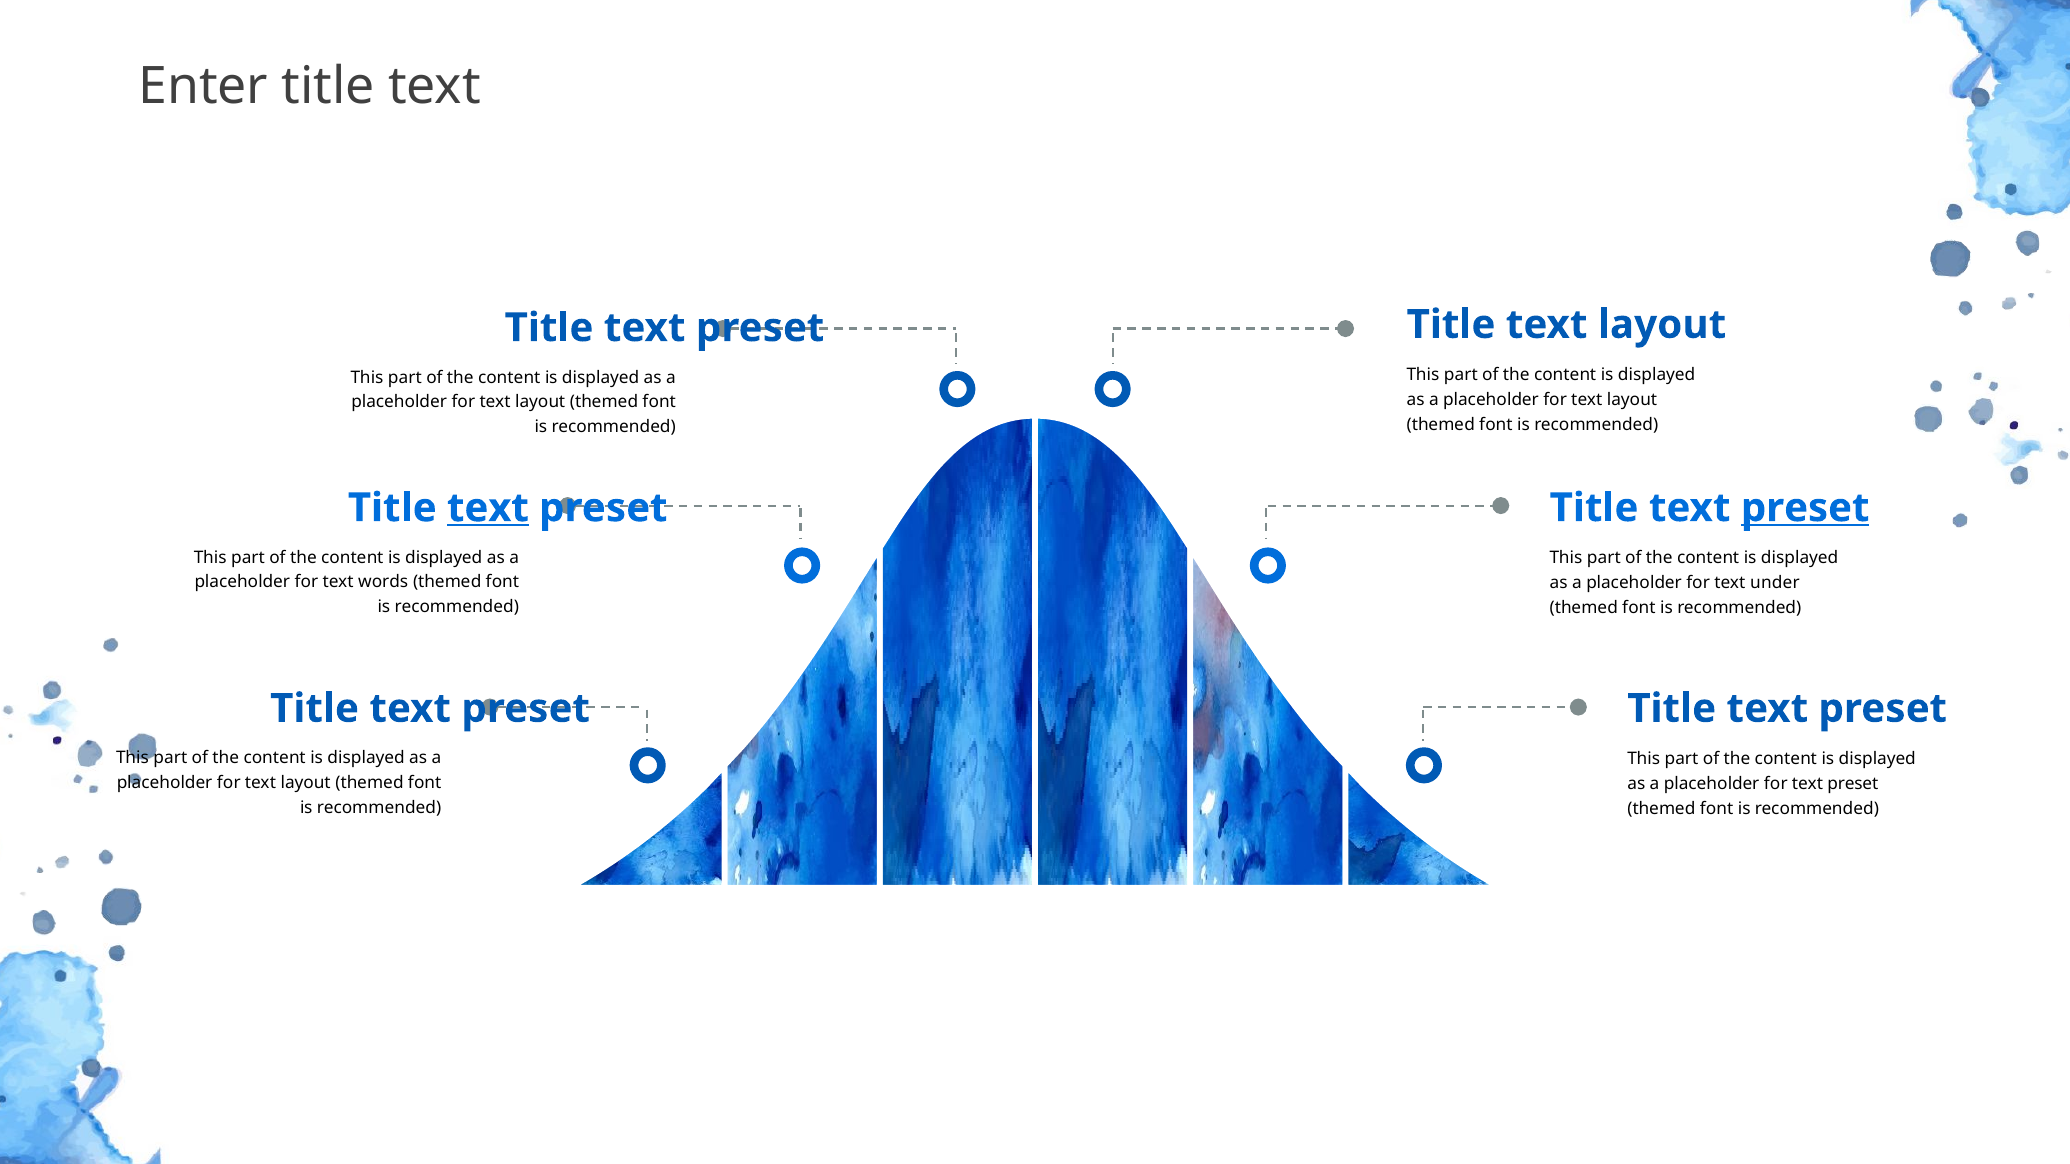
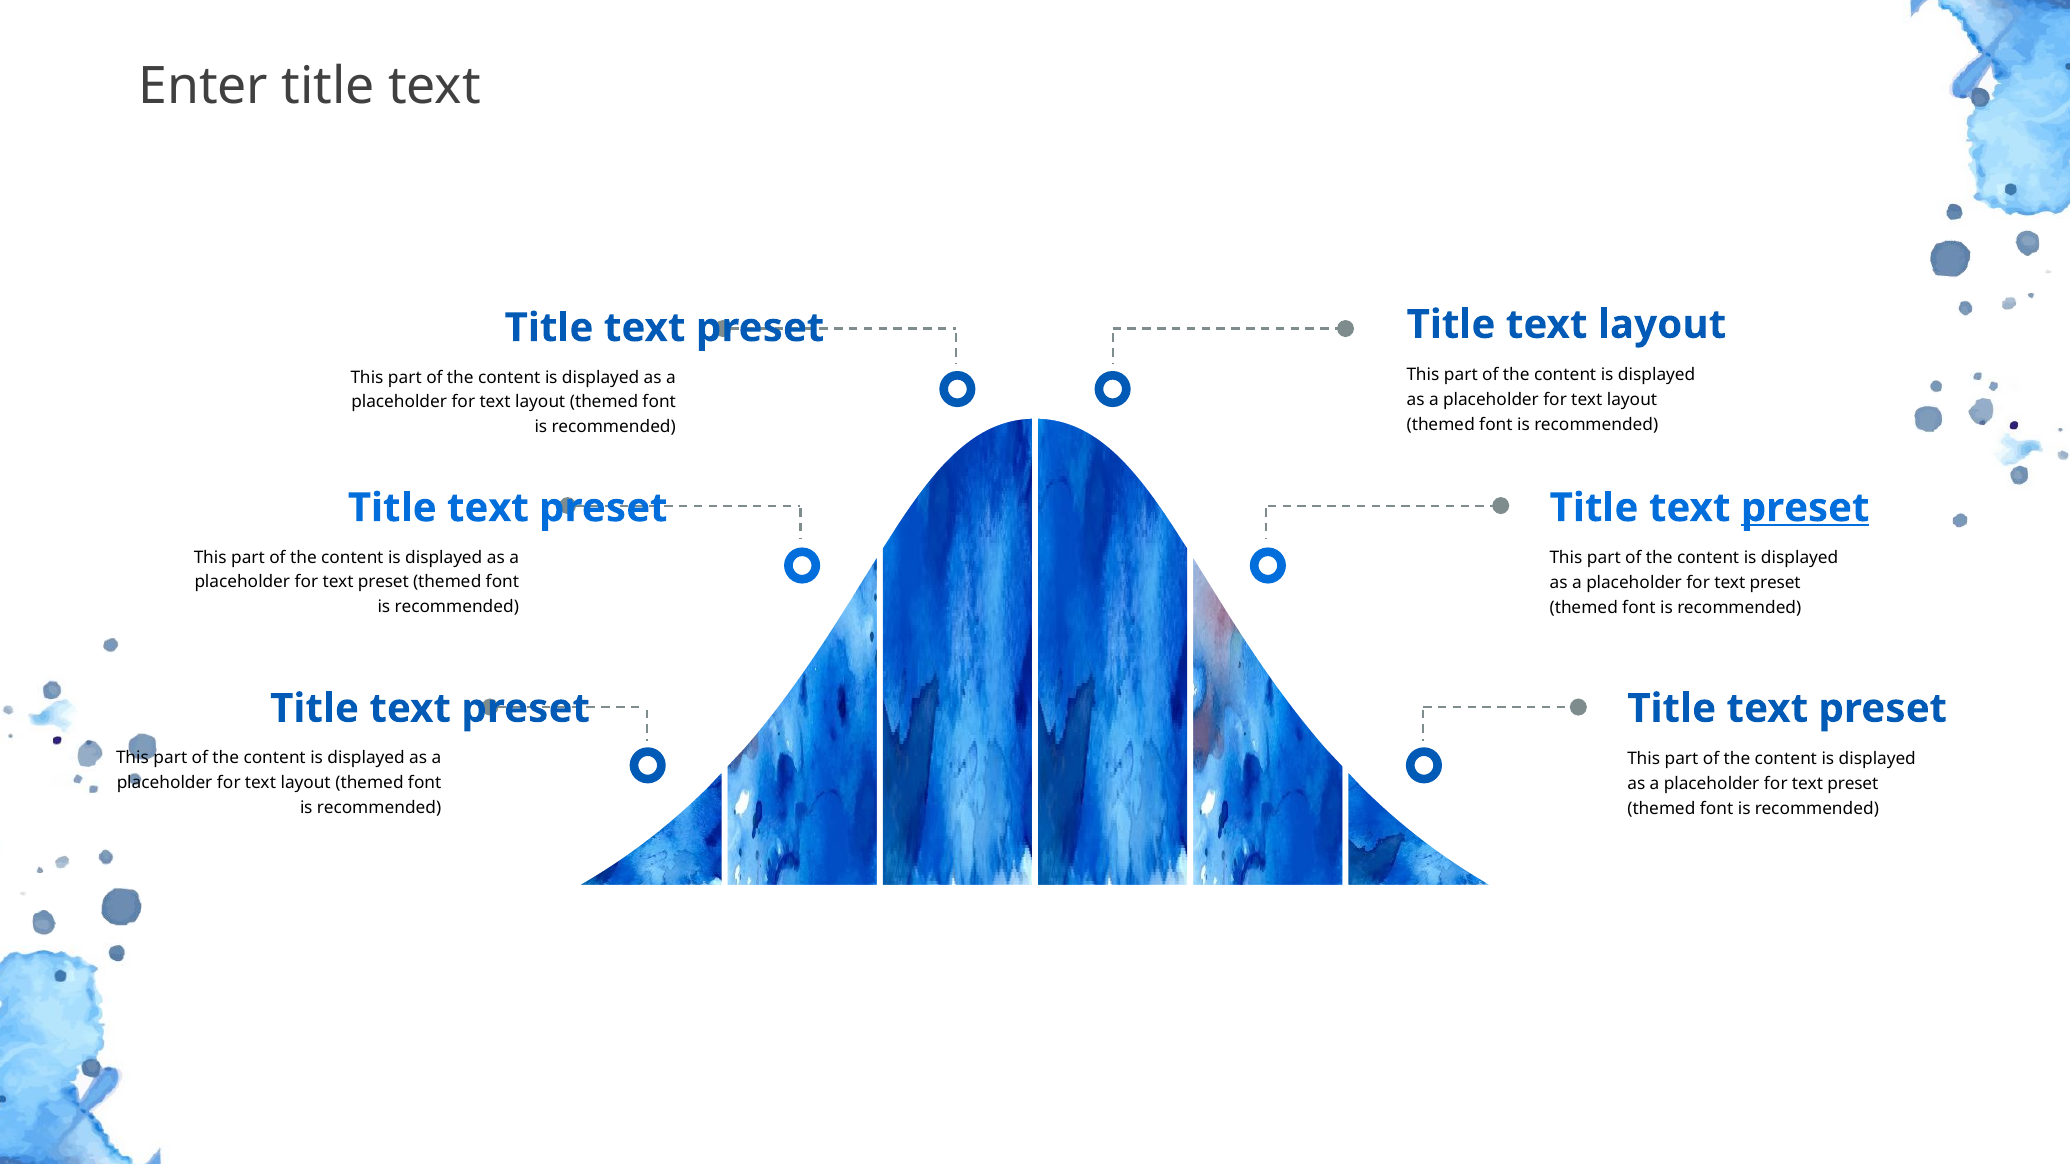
text at (488, 508) underline: present -> none
words at (383, 582): words -> preset
under at (1775, 583): under -> preset
